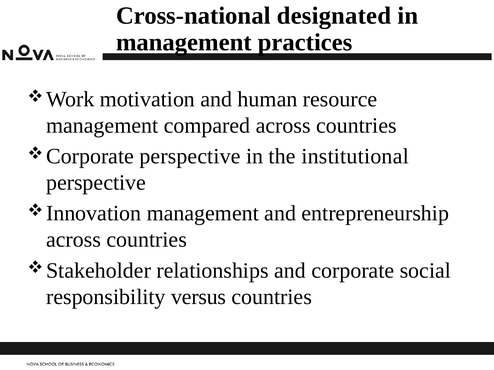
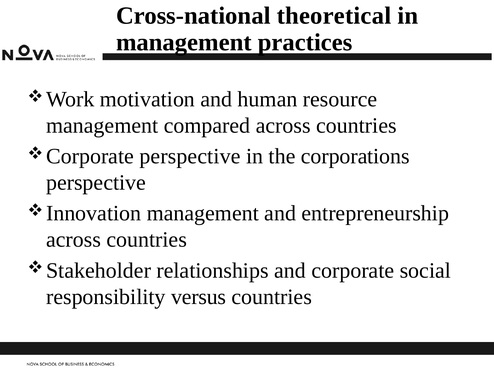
designated: designated -> theoretical
institutional: institutional -> corporations
